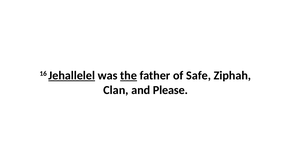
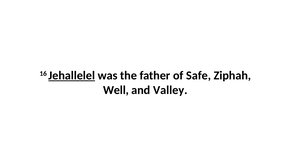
the underline: present -> none
Clan: Clan -> Well
Please: Please -> Valley
